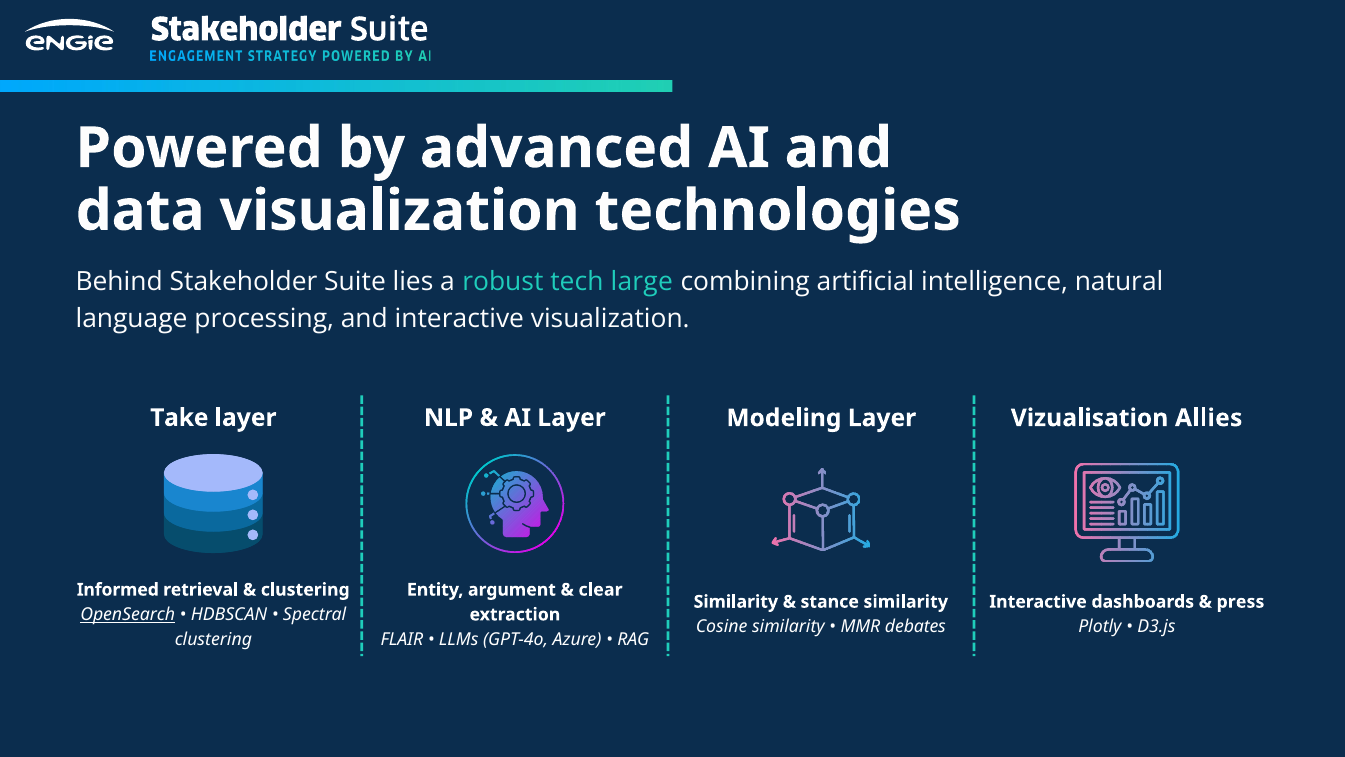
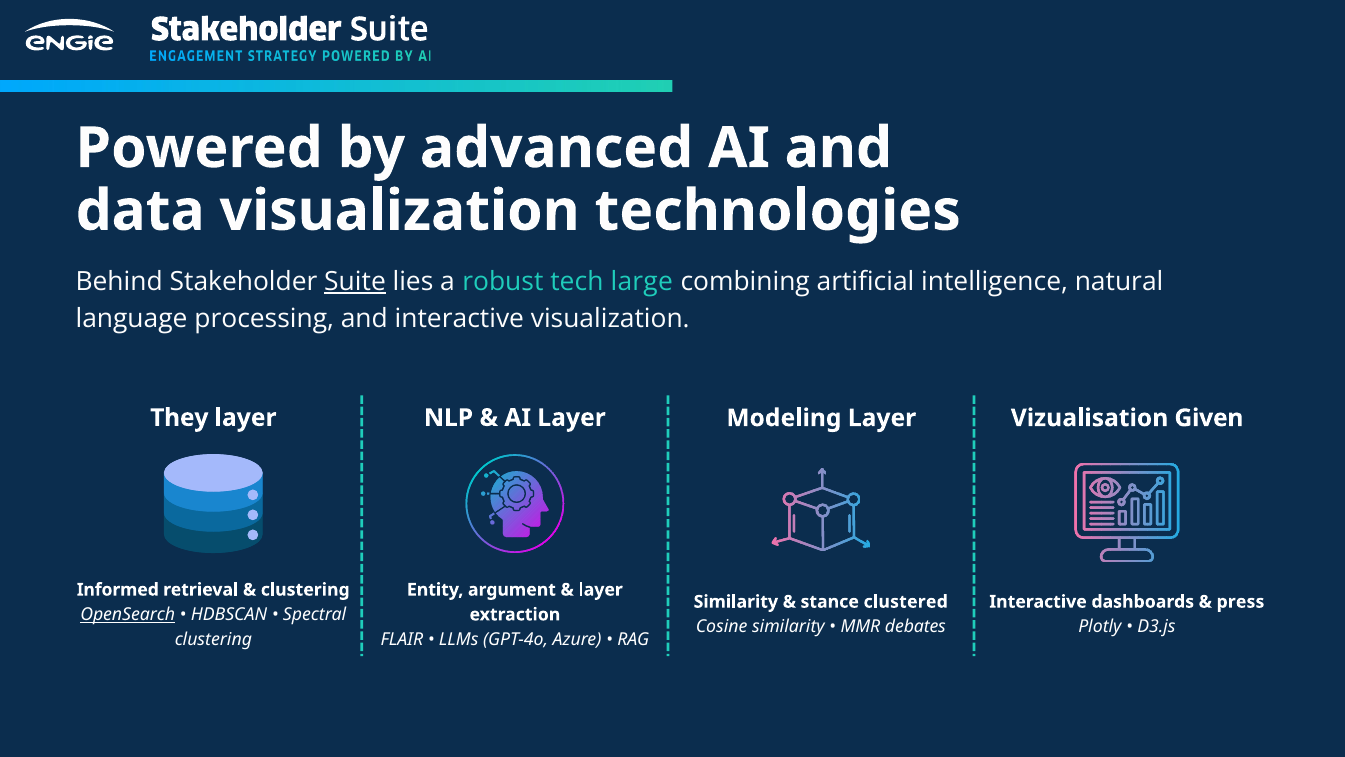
Suite underline: none -> present
Take: Take -> They
Allies: Allies -> Given
clear at (601, 589): clear -> layer
stance similarity: similarity -> clustered
